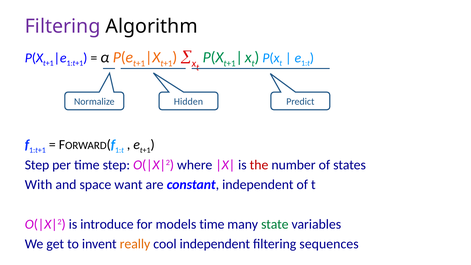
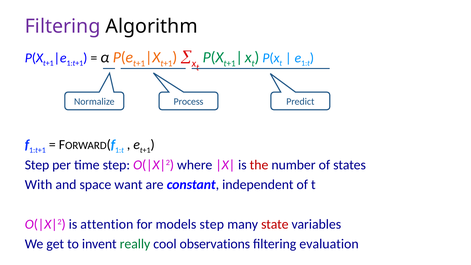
Hidden: Hidden -> Process
introduce: introduce -> attention
models time: time -> step
state colour: green -> red
really colour: orange -> green
cool independent: independent -> observations
sequences: sequences -> evaluation
